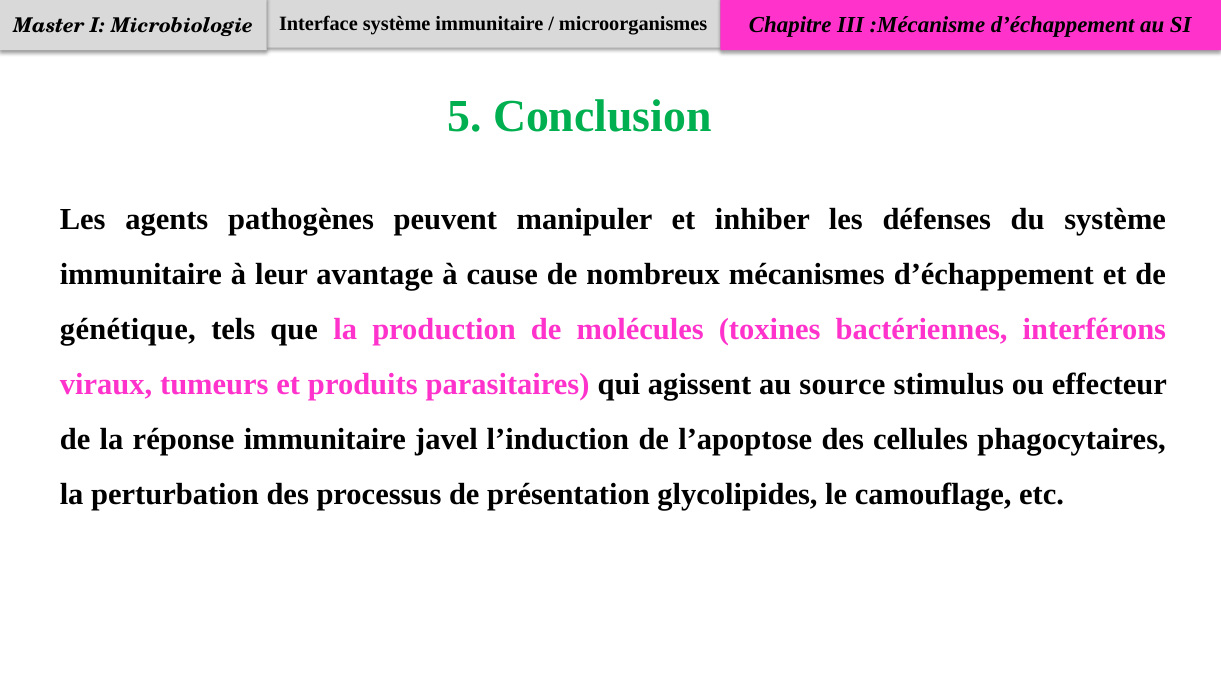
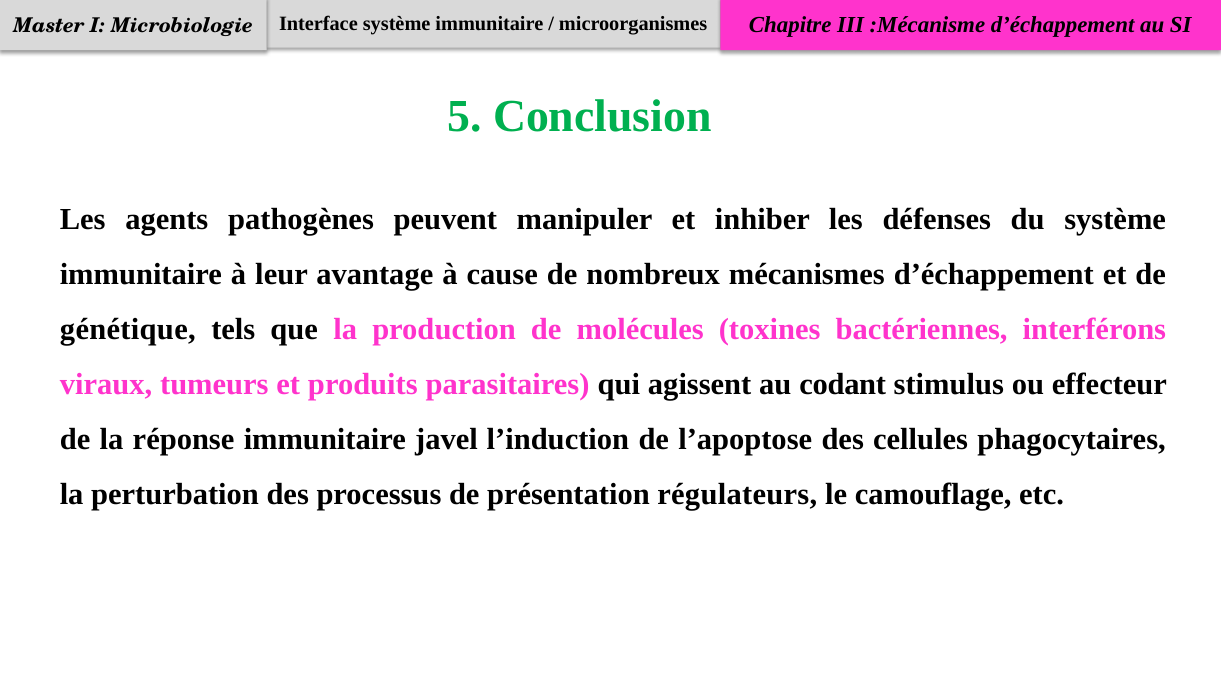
source: source -> codant
glycolipides: glycolipides -> régulateurs
